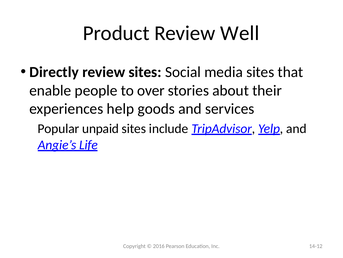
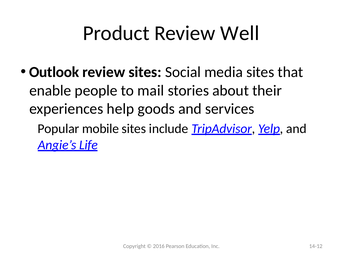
Directly: Directly -> Outlook
over: over -> mail
unpaid: unpaid -> mobile
